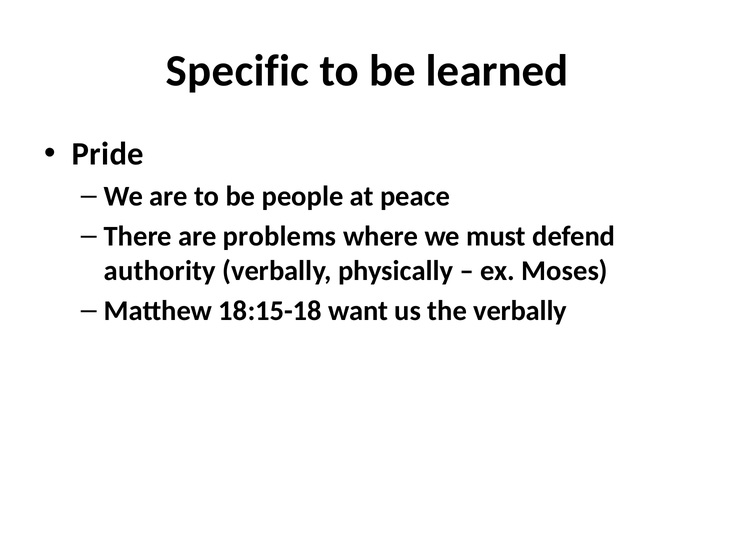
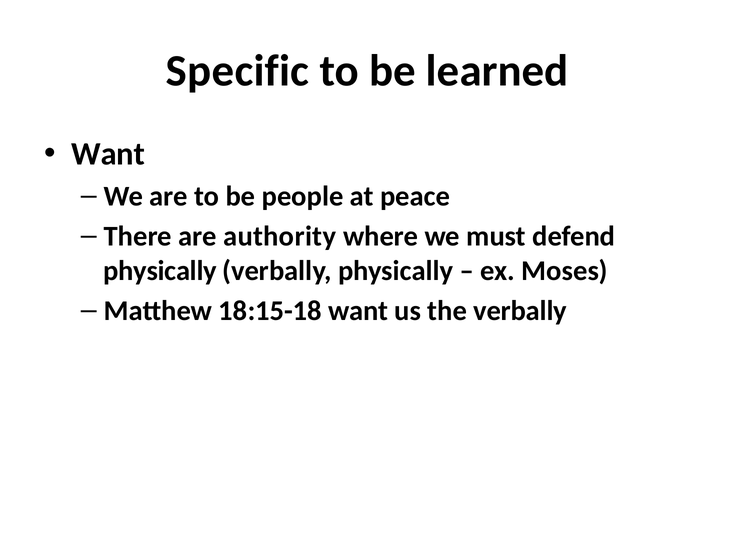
Pride at (108, 154): Pride -> Want
problems: problems -> authority
authority at (160, 271): authority -> physically
